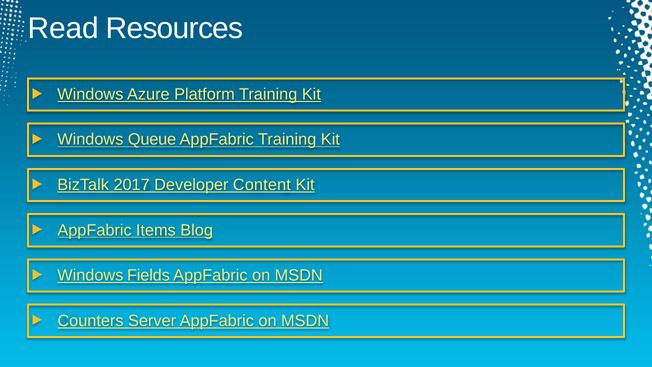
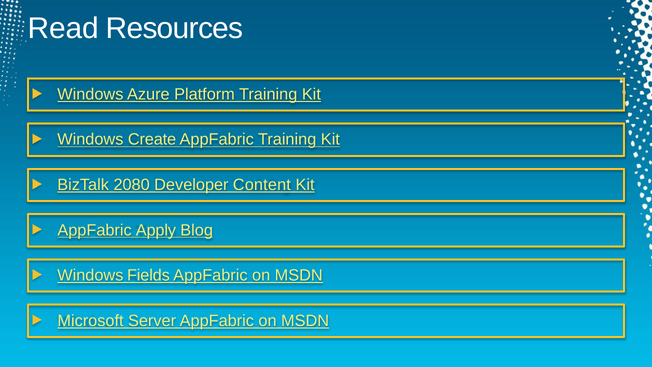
Queue: Queue -> Create
2017: 2017 -> 2080
Items: Items -> Apply
Counters: Counters -> Microsoft
